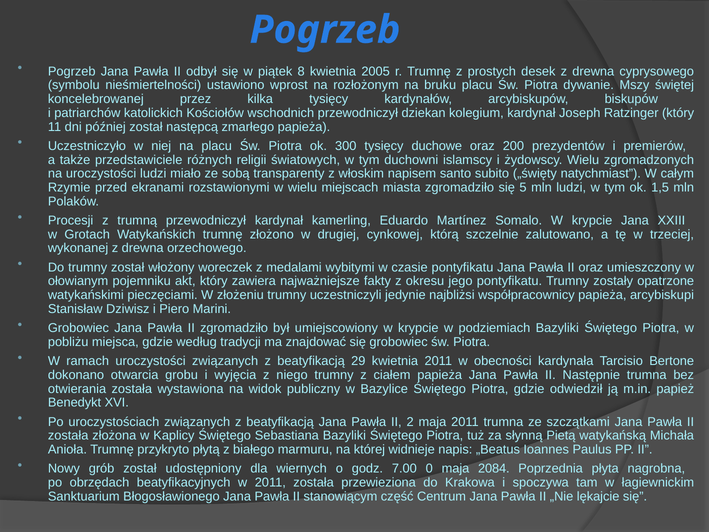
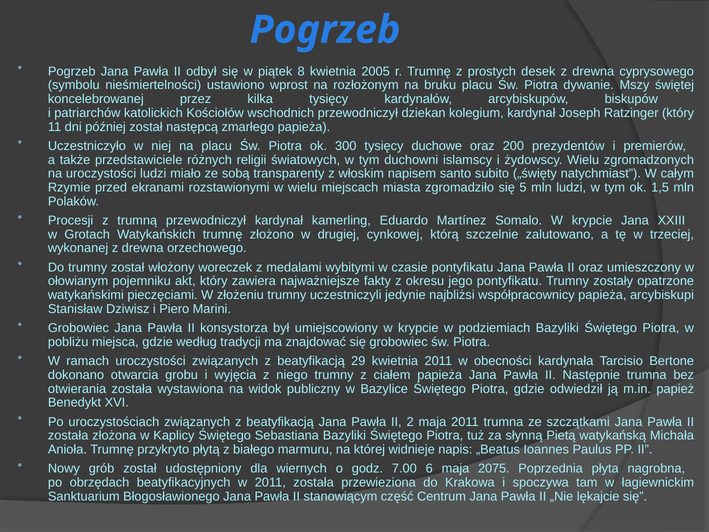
II zgromadziło: zgromadziło -> konsystorza
0: 0 -> 6
2084: 2084 -> 2075
